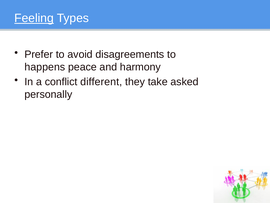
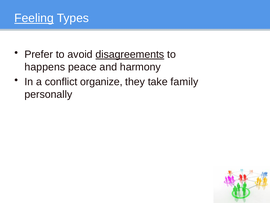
disagreements underline: none -> present
different: different -> organize
asked: asked -> family
